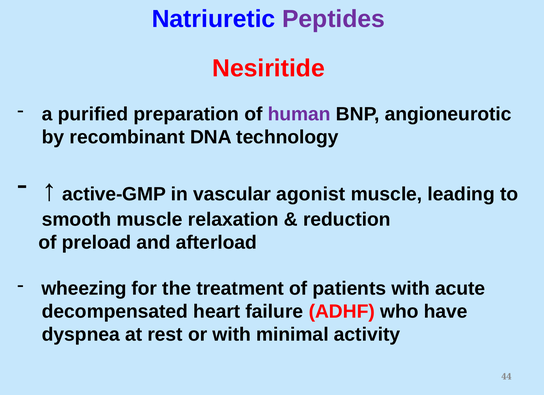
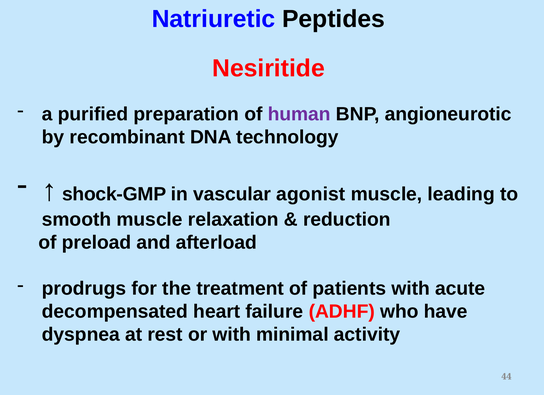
Peptides colour: purple -> black
active-GMP: active-GMP -> shock-GMP
wheezing: wheezing -> prodrugs
